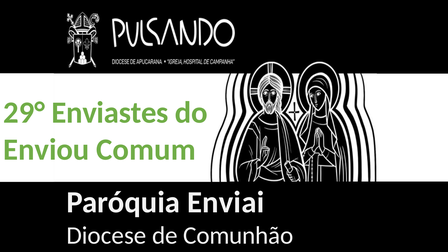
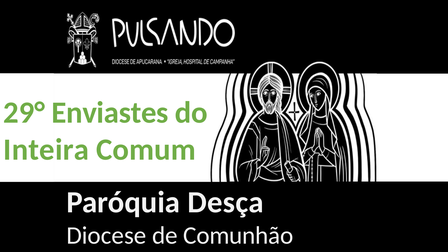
Enviou: Enviou -> Inteira
Enviai: Enviai -> Desça
